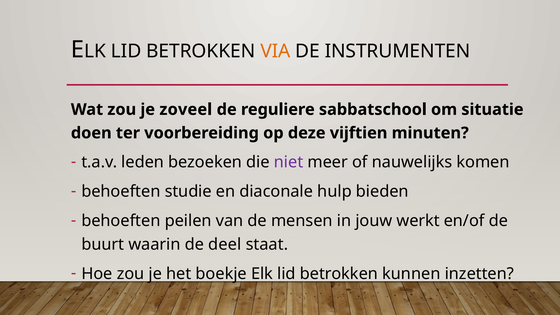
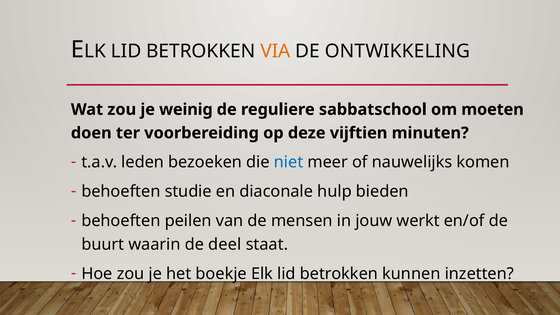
INSTRUMENTEN: INSTRUMENTEN -> ONTWIKKELING
zoveel: zoveel -> weinig
situatie: situatie -> moeten
niet colour: purple -> blue
